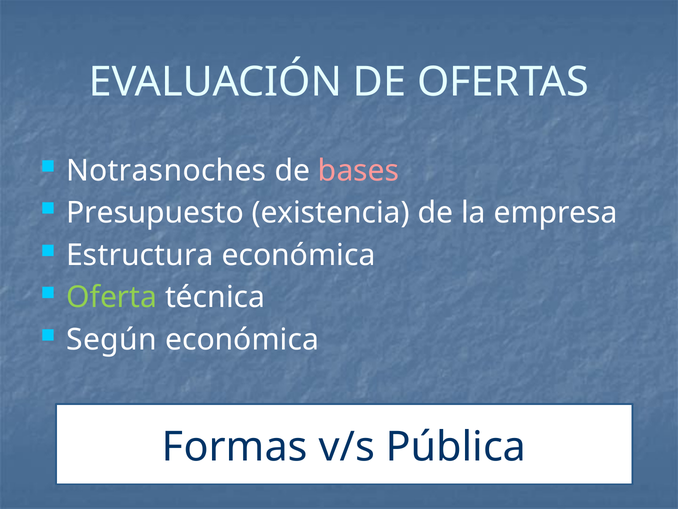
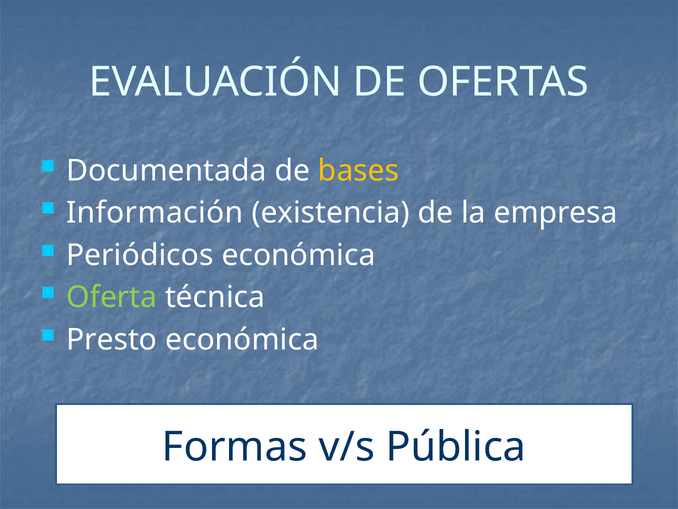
Notrasnoches: Notrasnoches -> Documentada
bases colour: pink -> yellow
Presupuesto: Presupuesto -> Información
Estructura: Estructura -> Periódicos
Según: Según -> Presto
